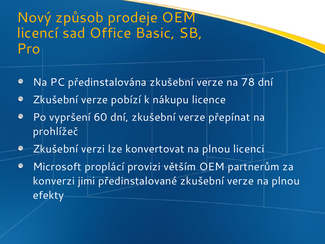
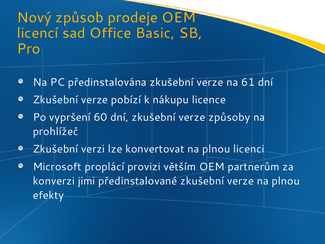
78: 78 -> 61
přepínat: přepínat -> způsoby
